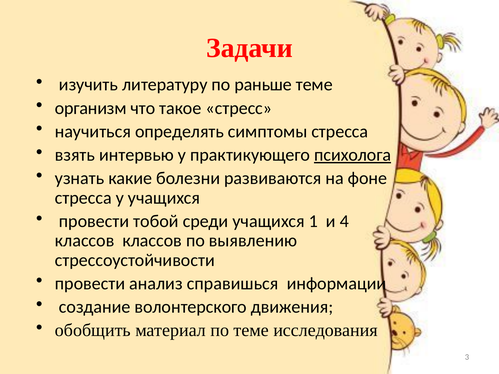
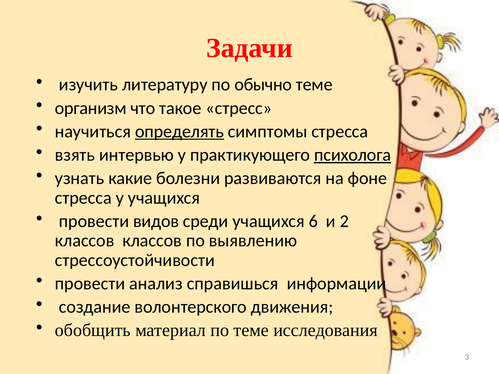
раньше: раньше -> обычно
определять underline: none -> present
тобой: тобой -> видов
1: 1 -> 6
4: 4 -> 2
